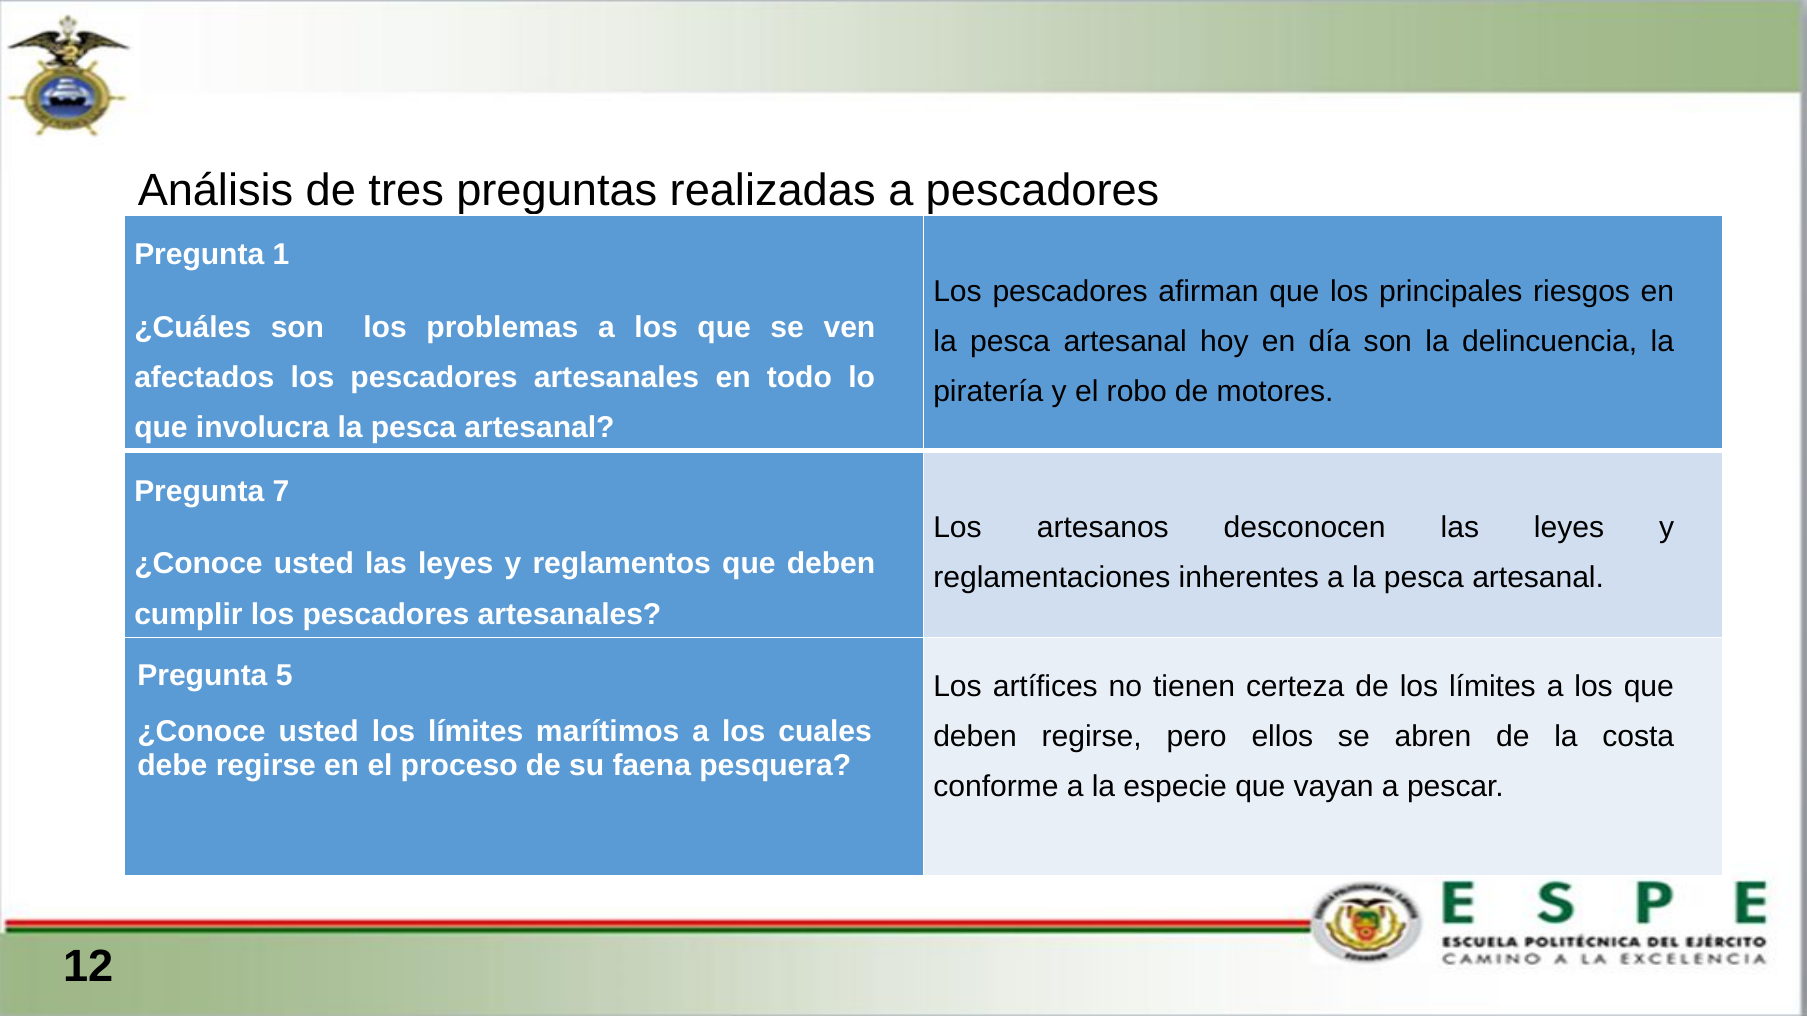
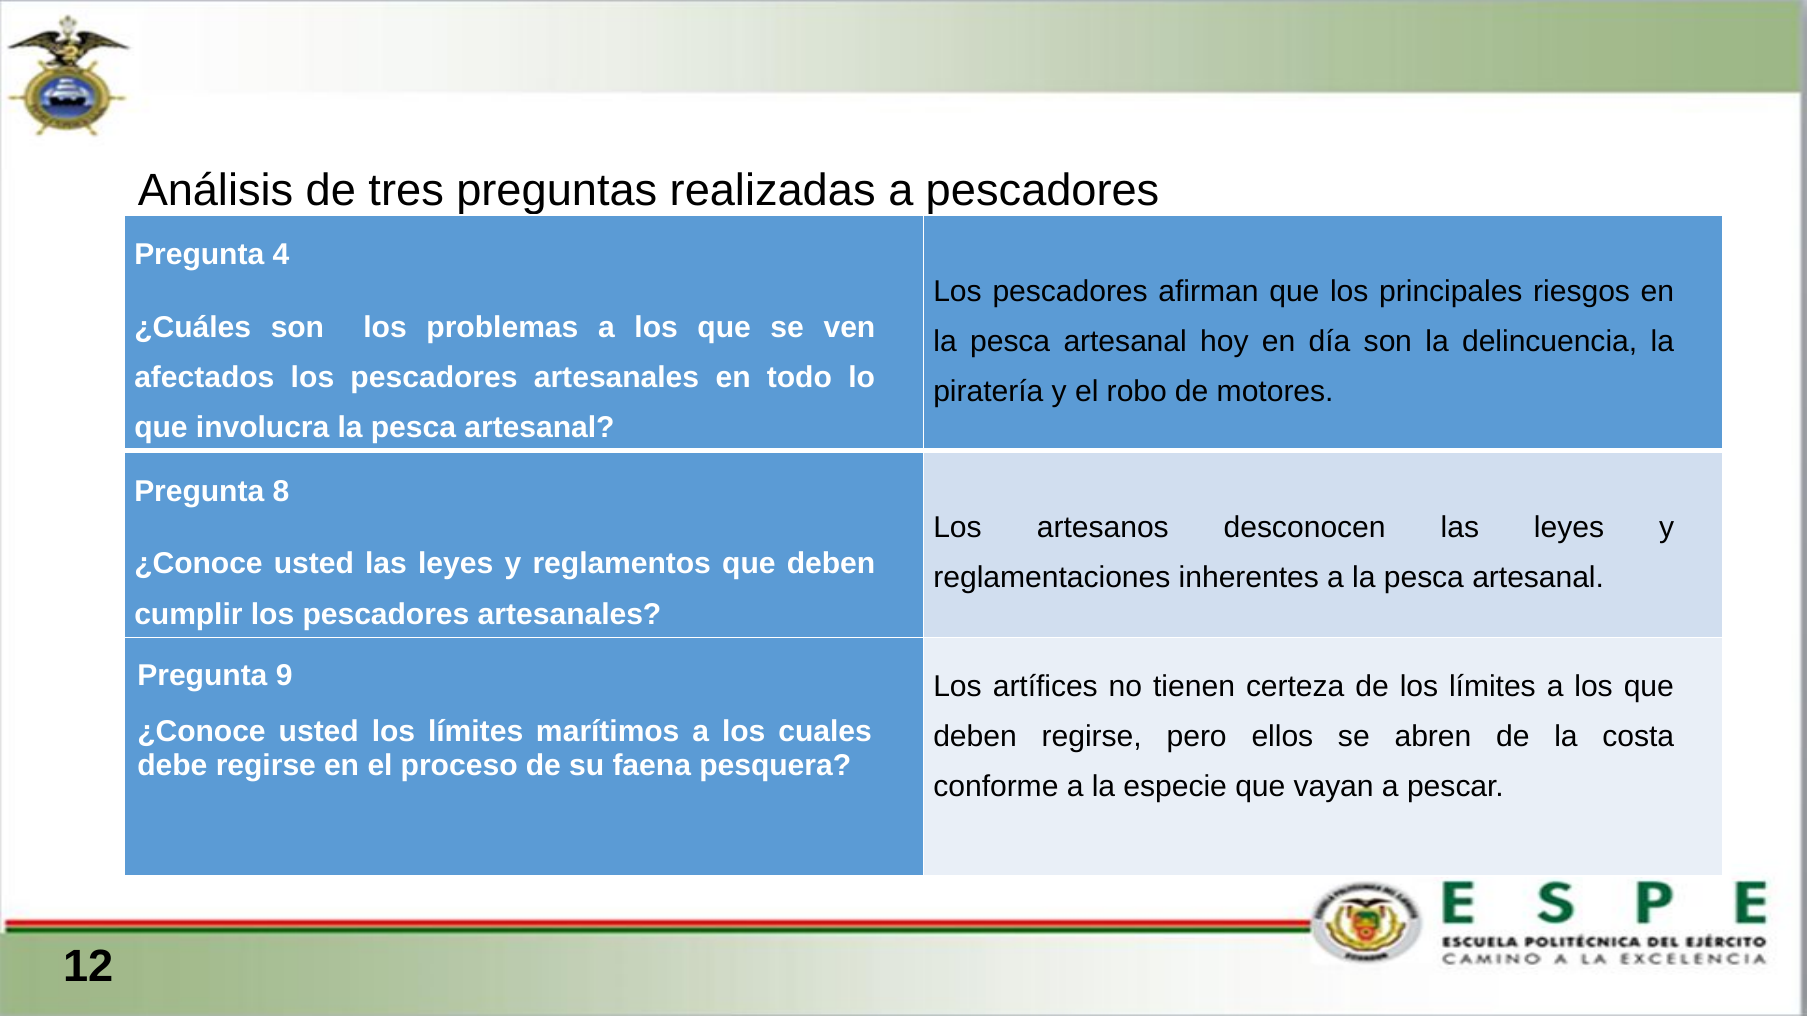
1: 1 -> 4
7: 7 -> 8
5: 5 -> 9
